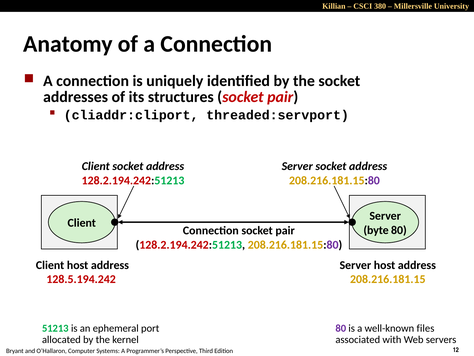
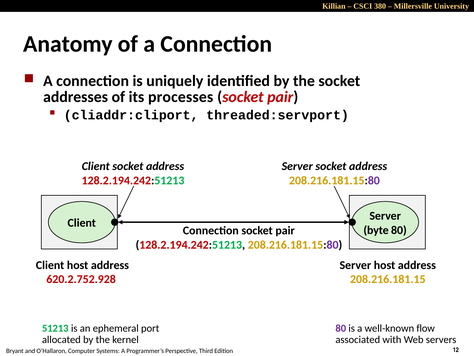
structures: structures -> processes
128.5.194.242: 128.5.194.242 -> 620.2.752.928
files: files -> flow
